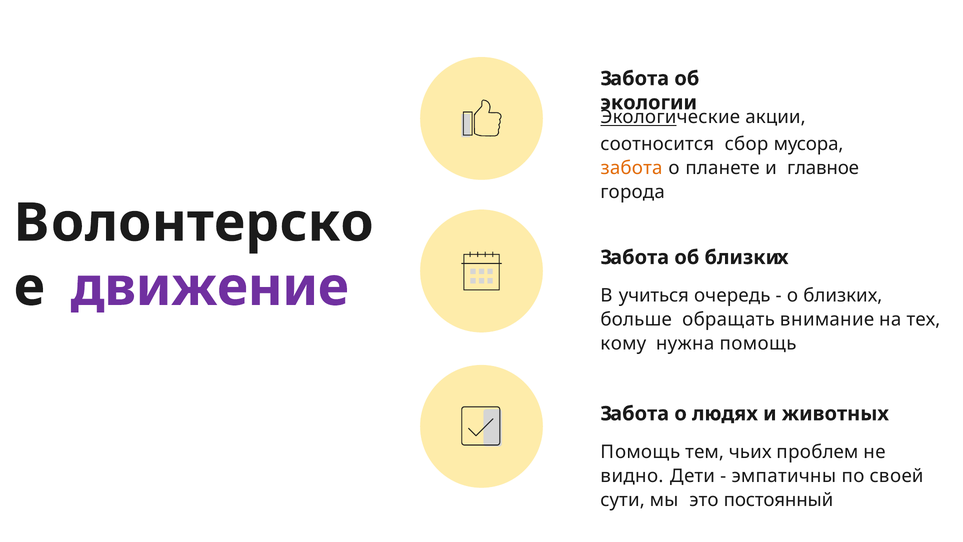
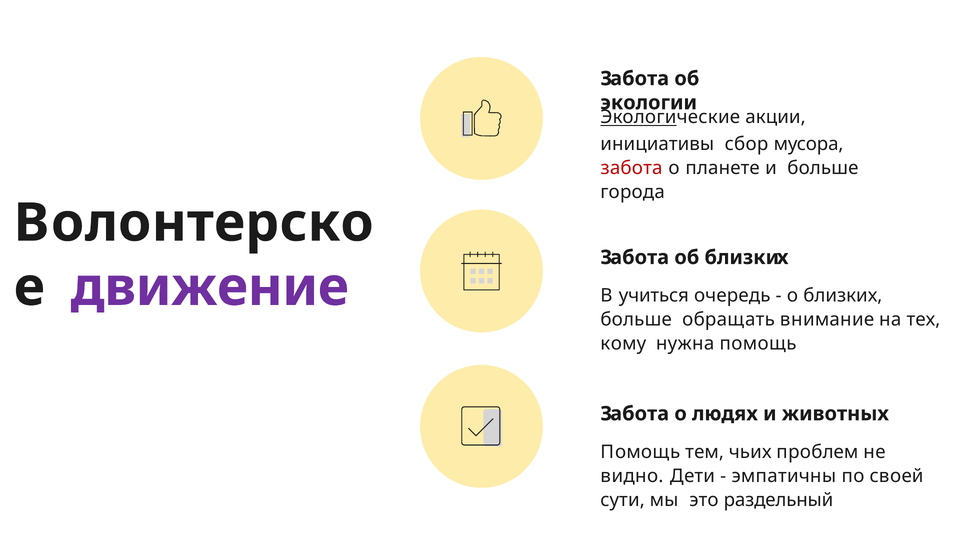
соотносится: соотносится -> инициативы
забота at (632, 168) colour: orange -> red
и главное: главное -> больше
постоянный: постоянный -> раздельный
